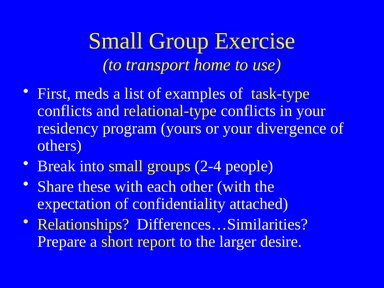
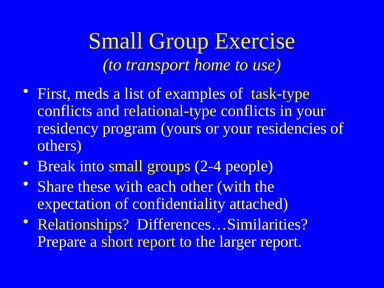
divergence: divergence -> residencies
larger desire: desire -> report
